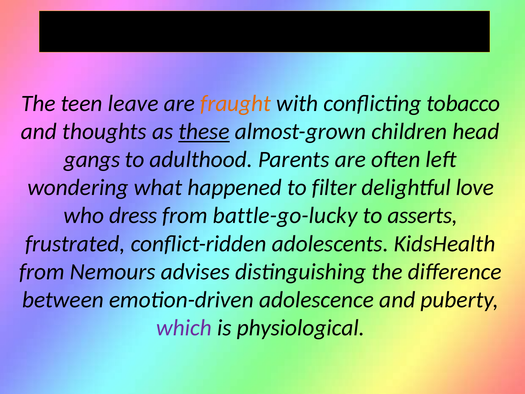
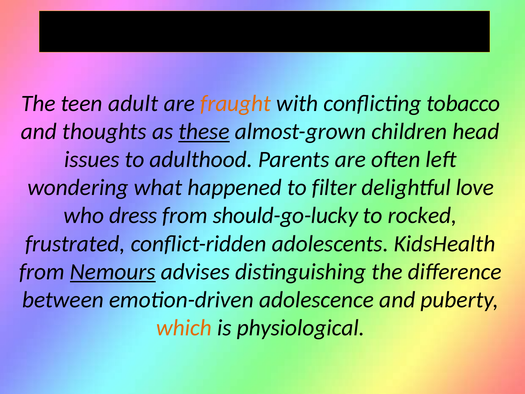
leave: leave -> adult
gangs: gangs -> issues
battle-go-lucky: battle-go-lucky -> should-go-lucky
asserts: asserts -> rocked
Nemours underline: none -> present
which colour: purple -> orange
